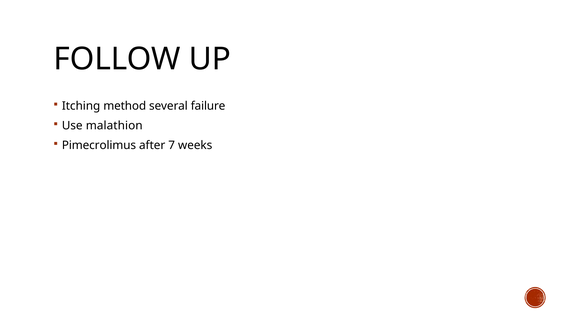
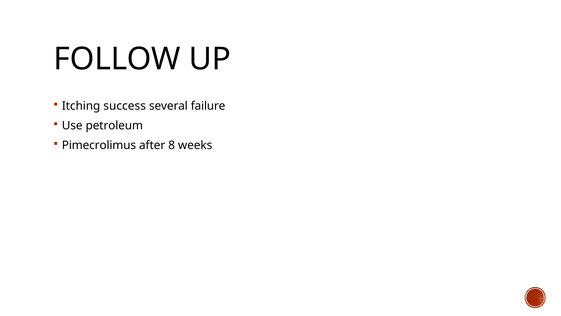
method: method -> success
malathion: malathion -> petroleum
7: 7 -> 8
